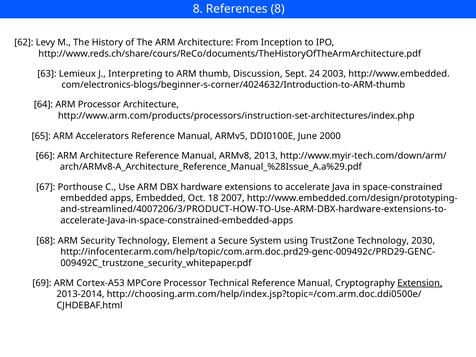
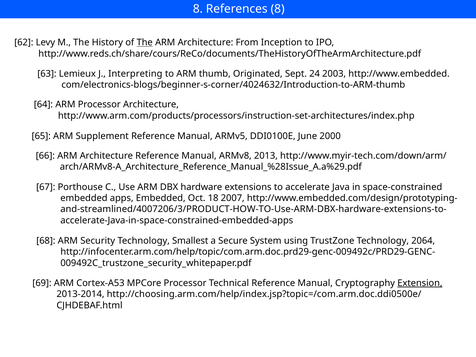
The at (145, 43) underline: none -> present
Discussion: Discussion -> Originated
Accelerators: Accelerators -> Supplement
Element: Element -> Smallest
2030: 2030 -> 2064
